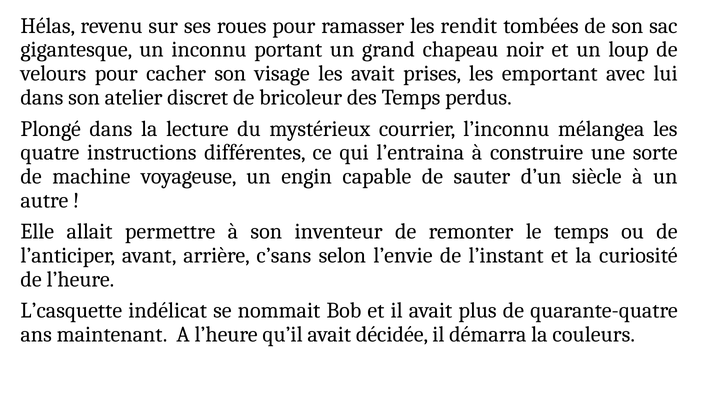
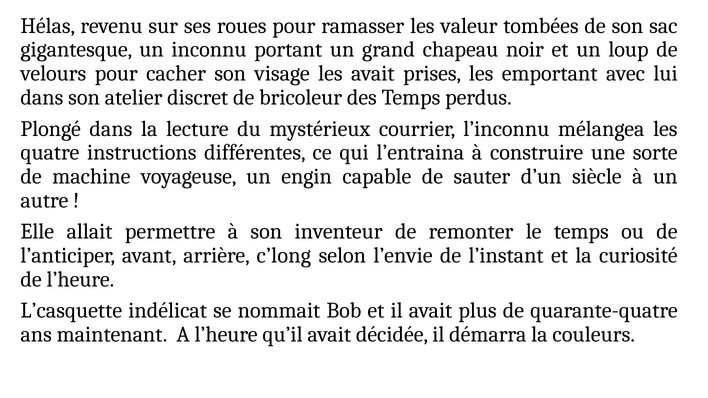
rendit: rendit -> valeur
c’sans: c’sans -> c’long
